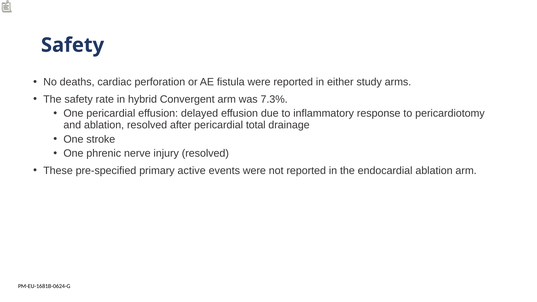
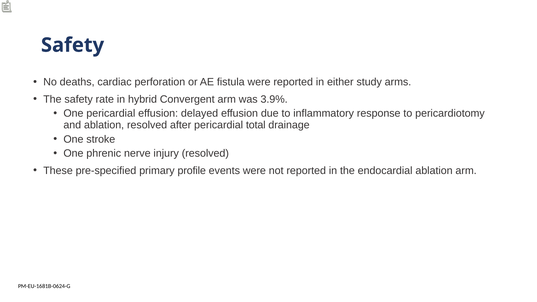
7.3%: 7.3% -> 3.9%
active: active -> profile
